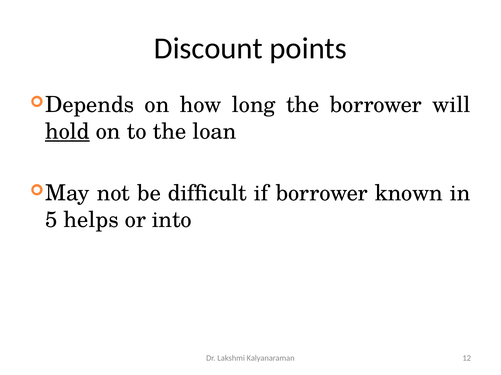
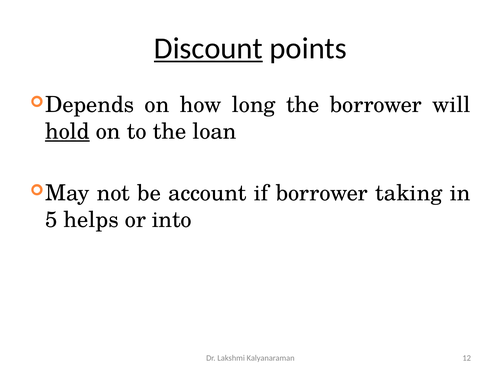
Discount underline: none -> present
difficult: difficult -> account
known: known -> taking
